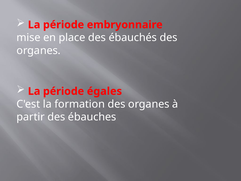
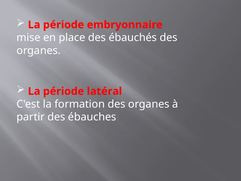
égales: égales -> latéral
